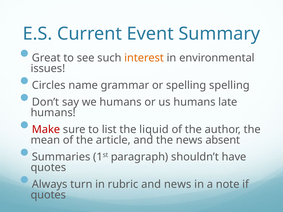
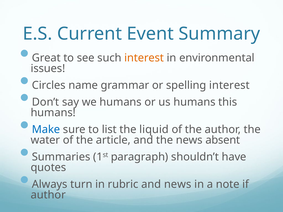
spelling spelling: spelling -> interest
late: late -> this
Make colour: red -> blue
mean: mean -> water
quotes at (48, 195): quotes -> author
